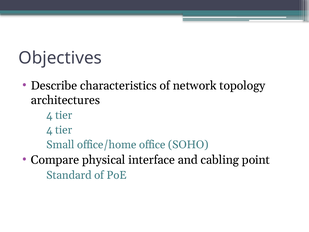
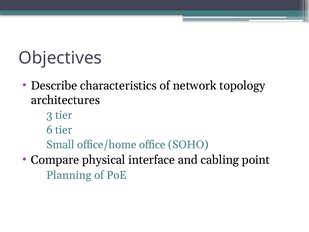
4 at (49, 115): 4 -> 3
4 at (49, 130): 4 -> 6
Standard: Standard -> Planning
